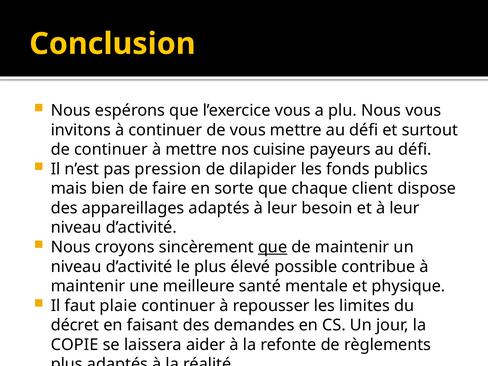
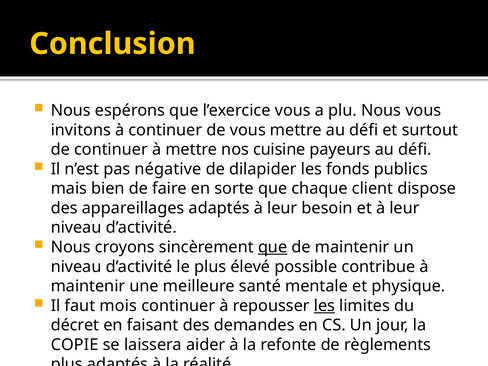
pression: pression -> négative
plaie: plaie -> mois
les at (324, 306) underline: none -> present
